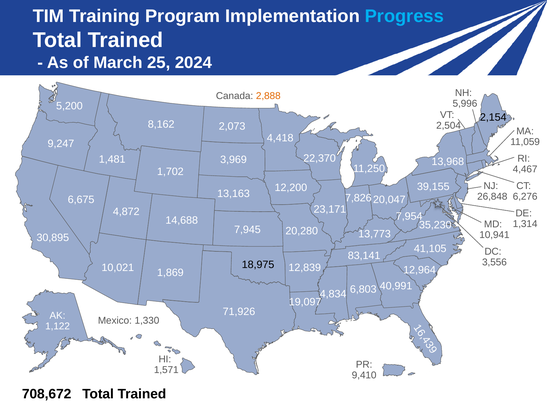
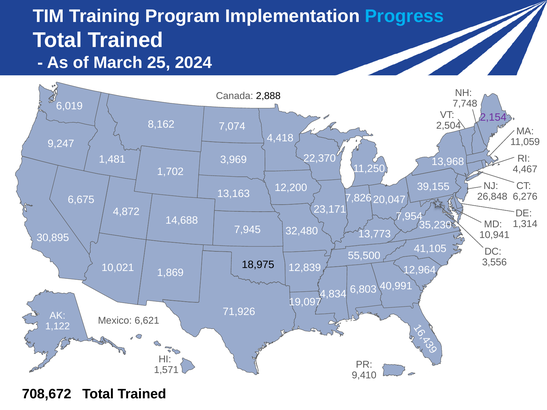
2,888 colour: orange -> black
5,996: 5,996 -> 7,748
5,200: 5,200 -> 6,019
2,154 colour: black -> purple
2,073: 2,073 -> 7,074
20,280: 20,280 -> 32,480
83,141: 83,141 -> 55,500
1,330: 1,330 -> 6,621
